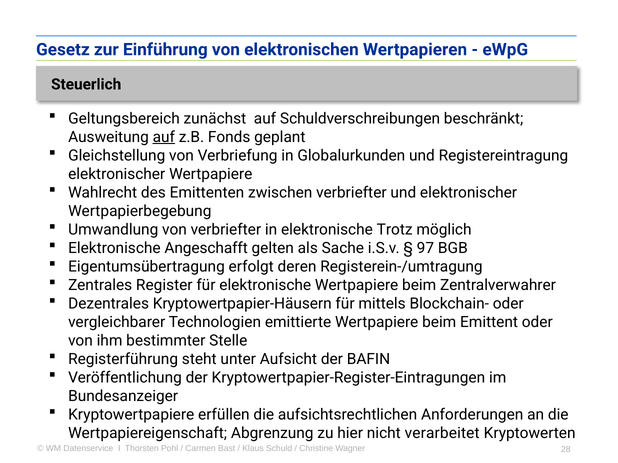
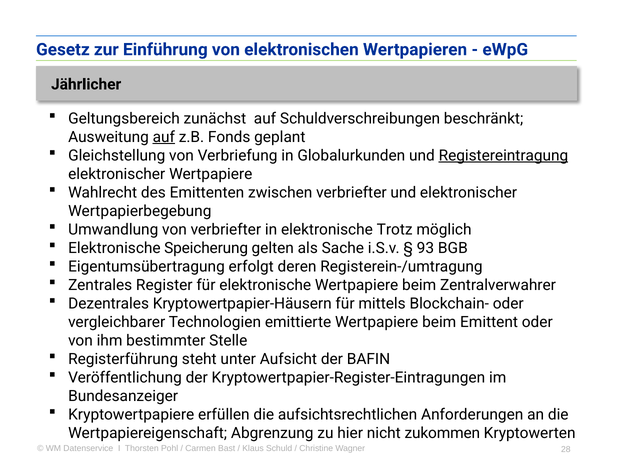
Steuerlich: Steuerlich -> Jährlicher
Registereintragung underline: none -> present
Angeschafft: Angeschafft -> Speicherung
97: 97 -> 93
verarbeitet: verarbeitet -> zukommen
